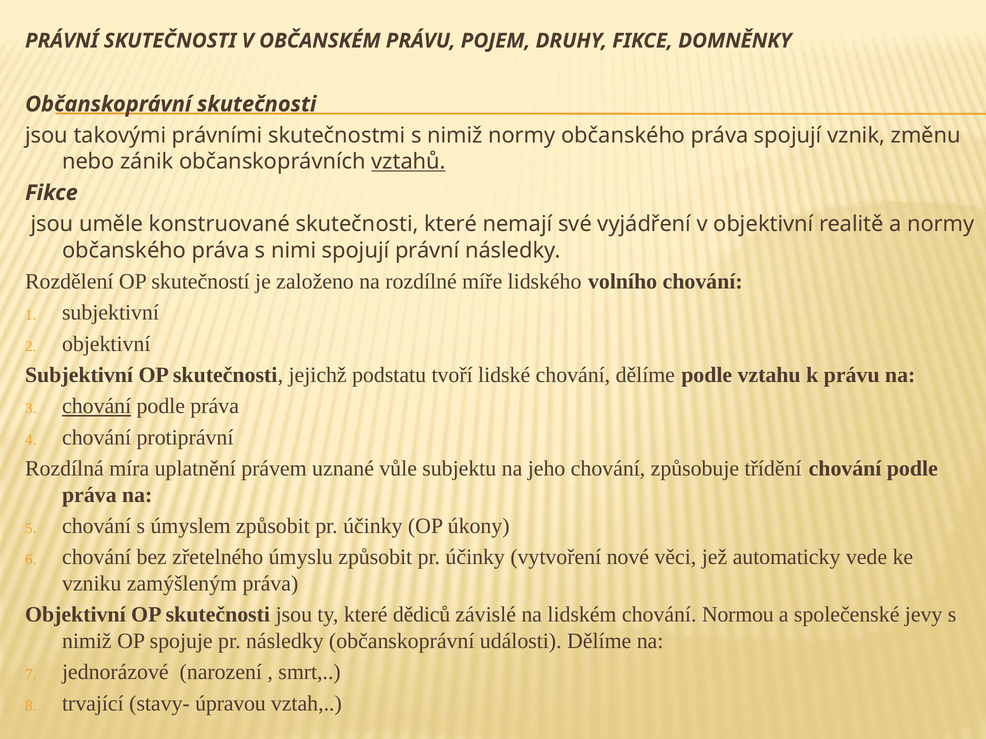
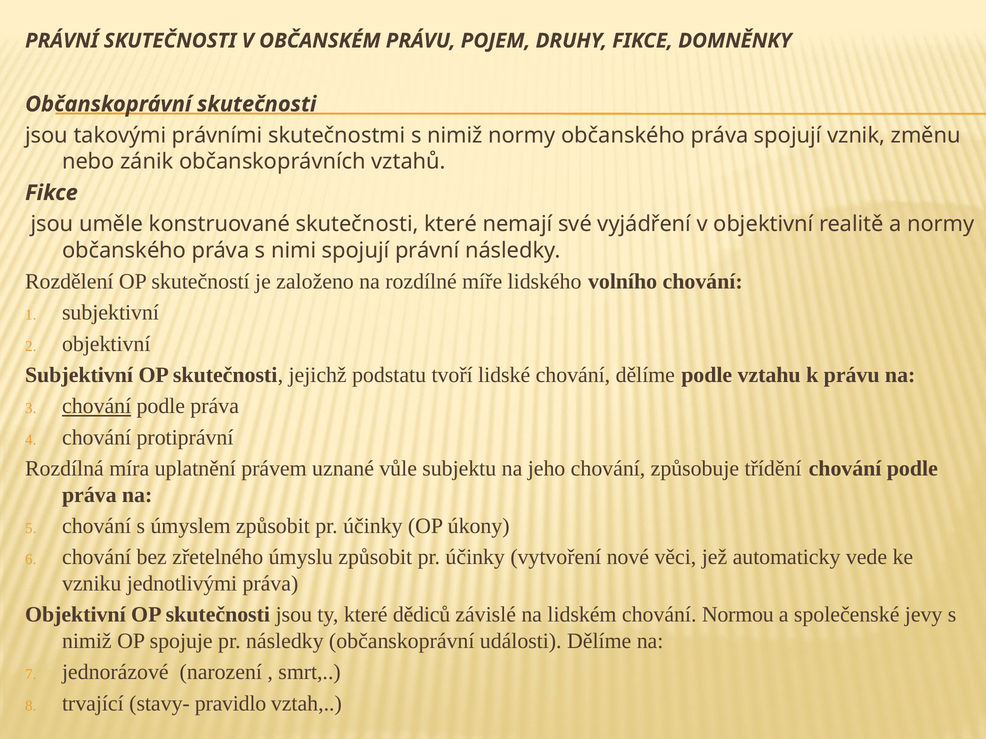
vztahů underline: present -> none
zamýšleným: zamýšleným -> jednotlivými
úpravou: úpravou -> pravidlo
